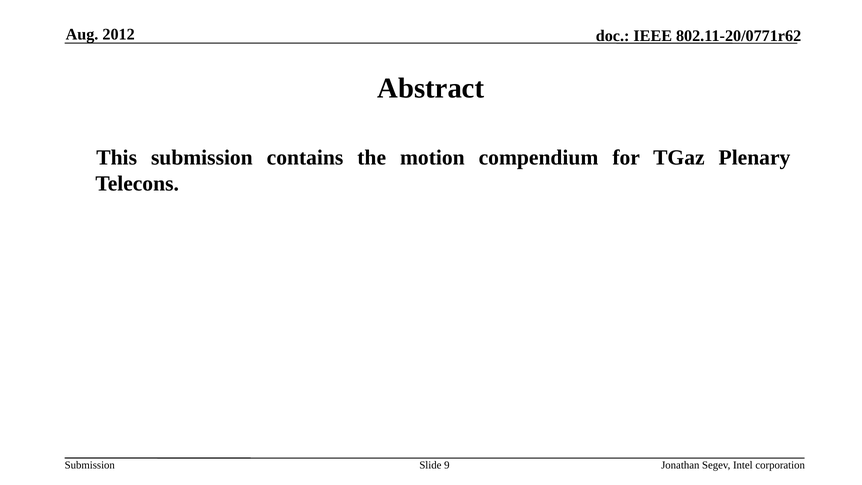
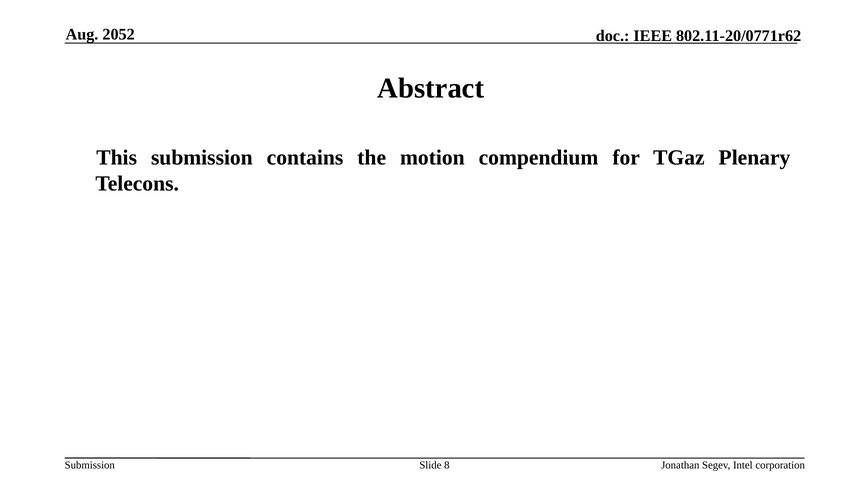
2012: 2012 -> 2052
9: 9 -> 8
